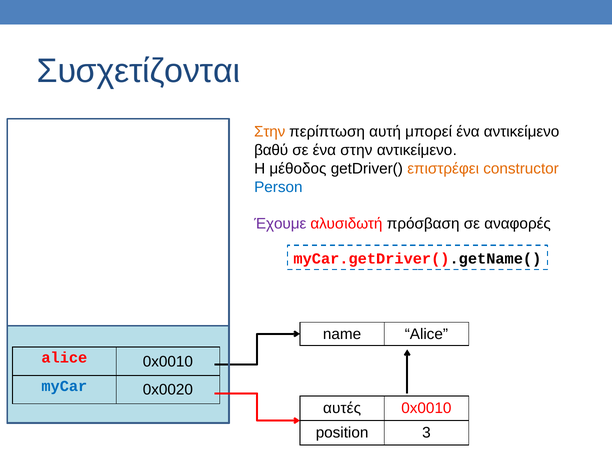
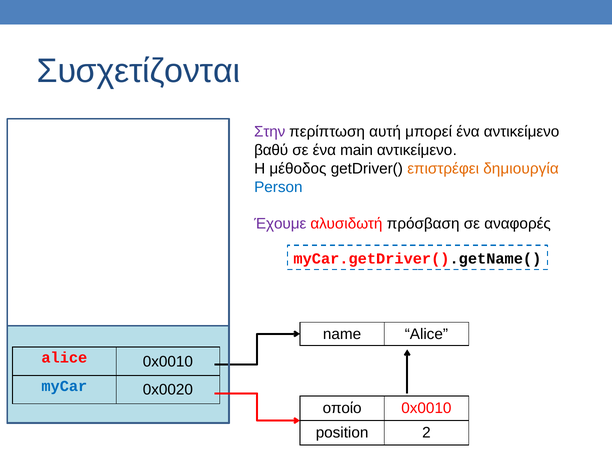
Στην at (270, 132) colour: orange -> purple
ένα στην: στην -> main
constructor: constructor -> δημιουργία
αυτές: αυτές -> οποίο
3: 3 -> 2
